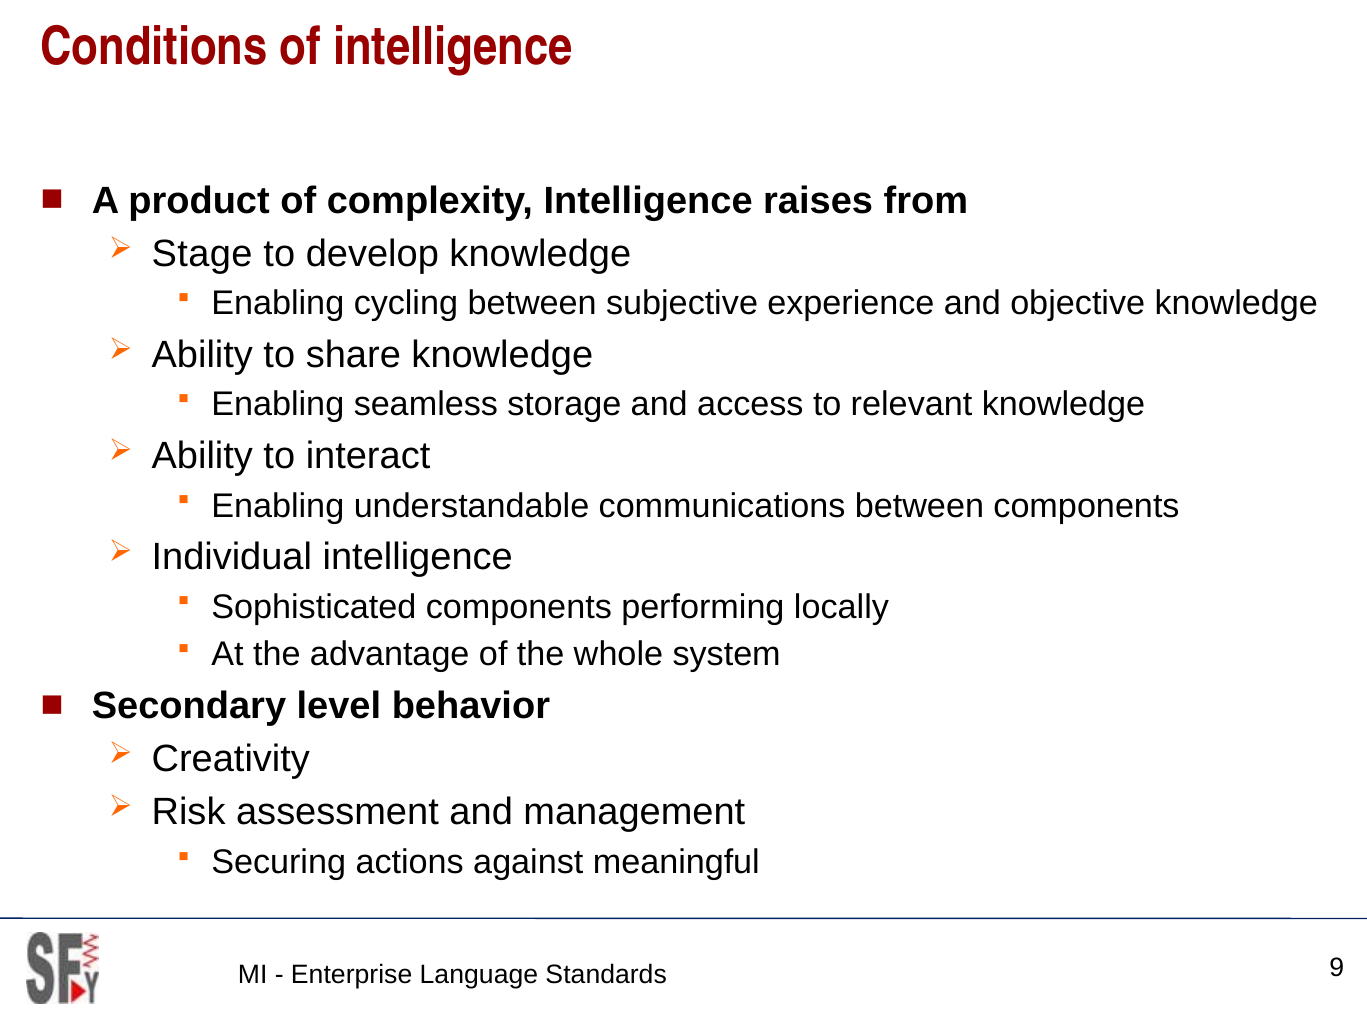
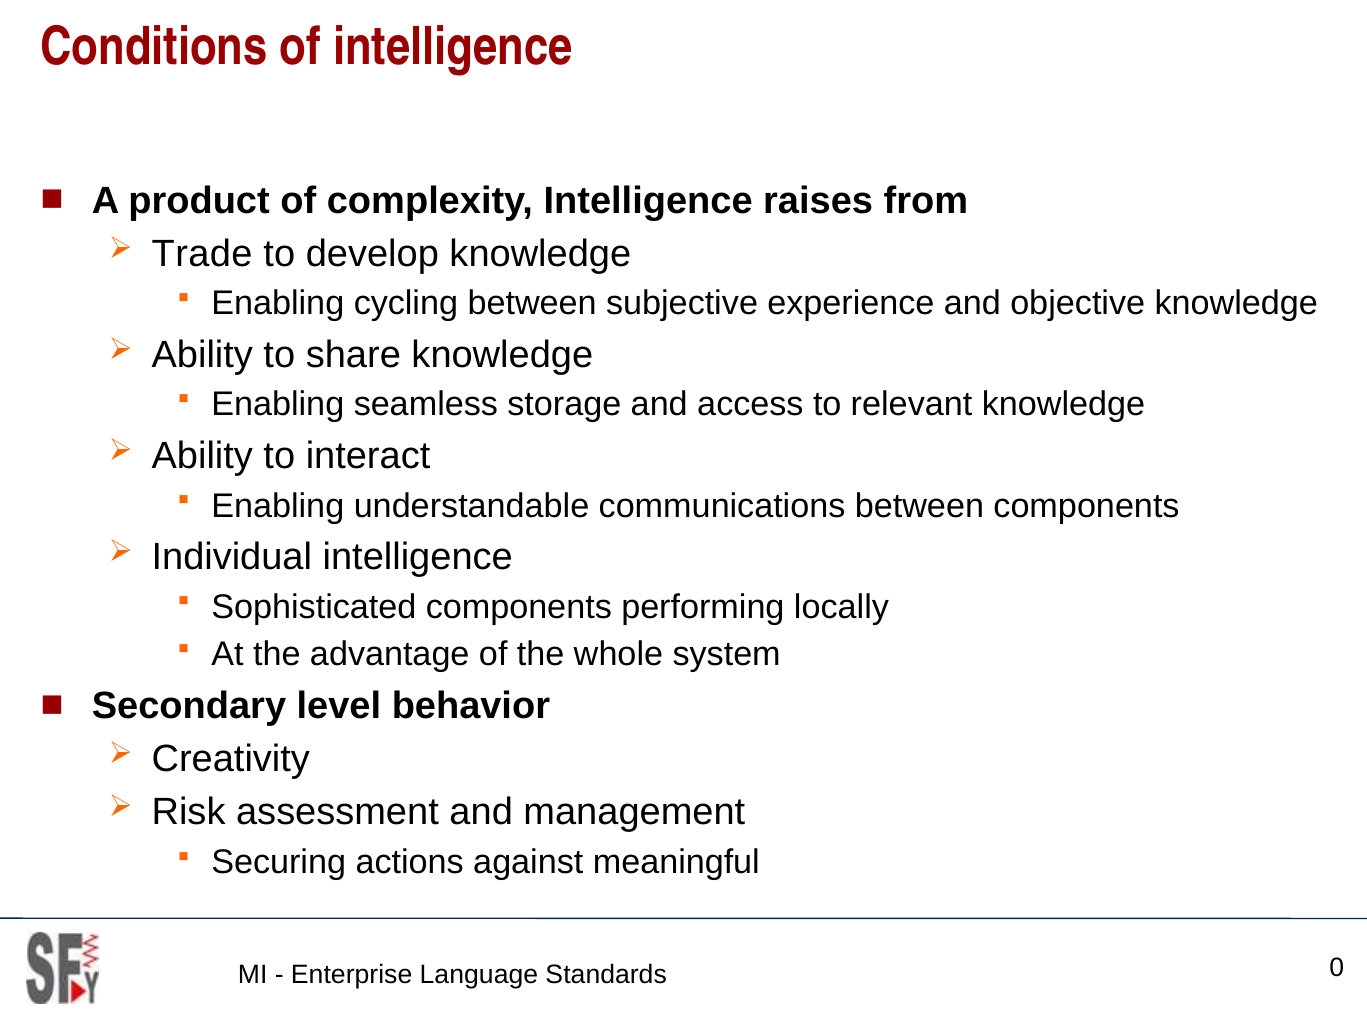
Stage: Stage -> Trade
9: 9 -> 0
